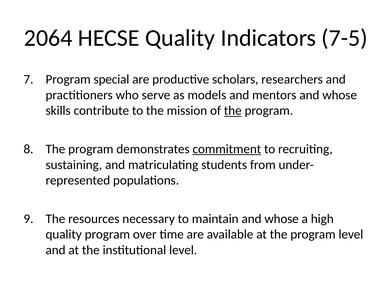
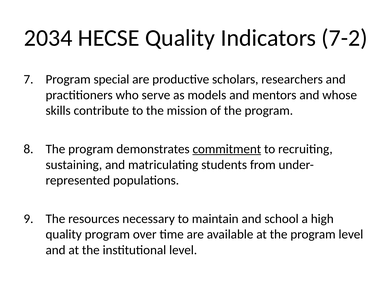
2064: 2064 -> 2034
7-5: 7-5 -> 7-2
the at (233, 111) underline: present -> none
maintain and whose: whose -> school
